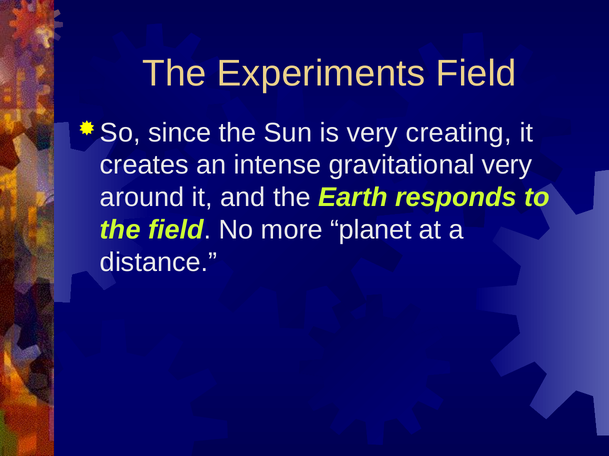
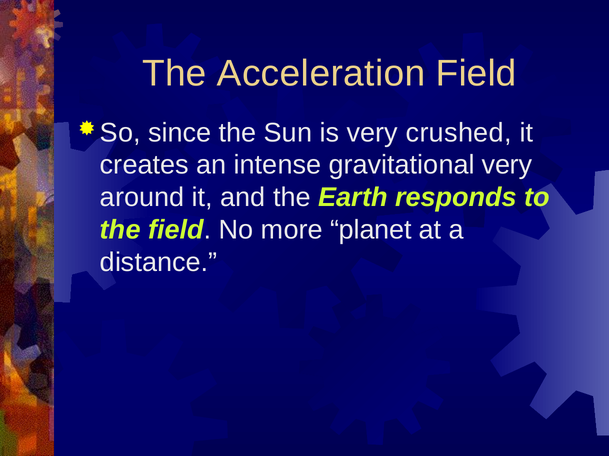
Experiments: Experiments -> Acceleration
creating: creating -> crushed
